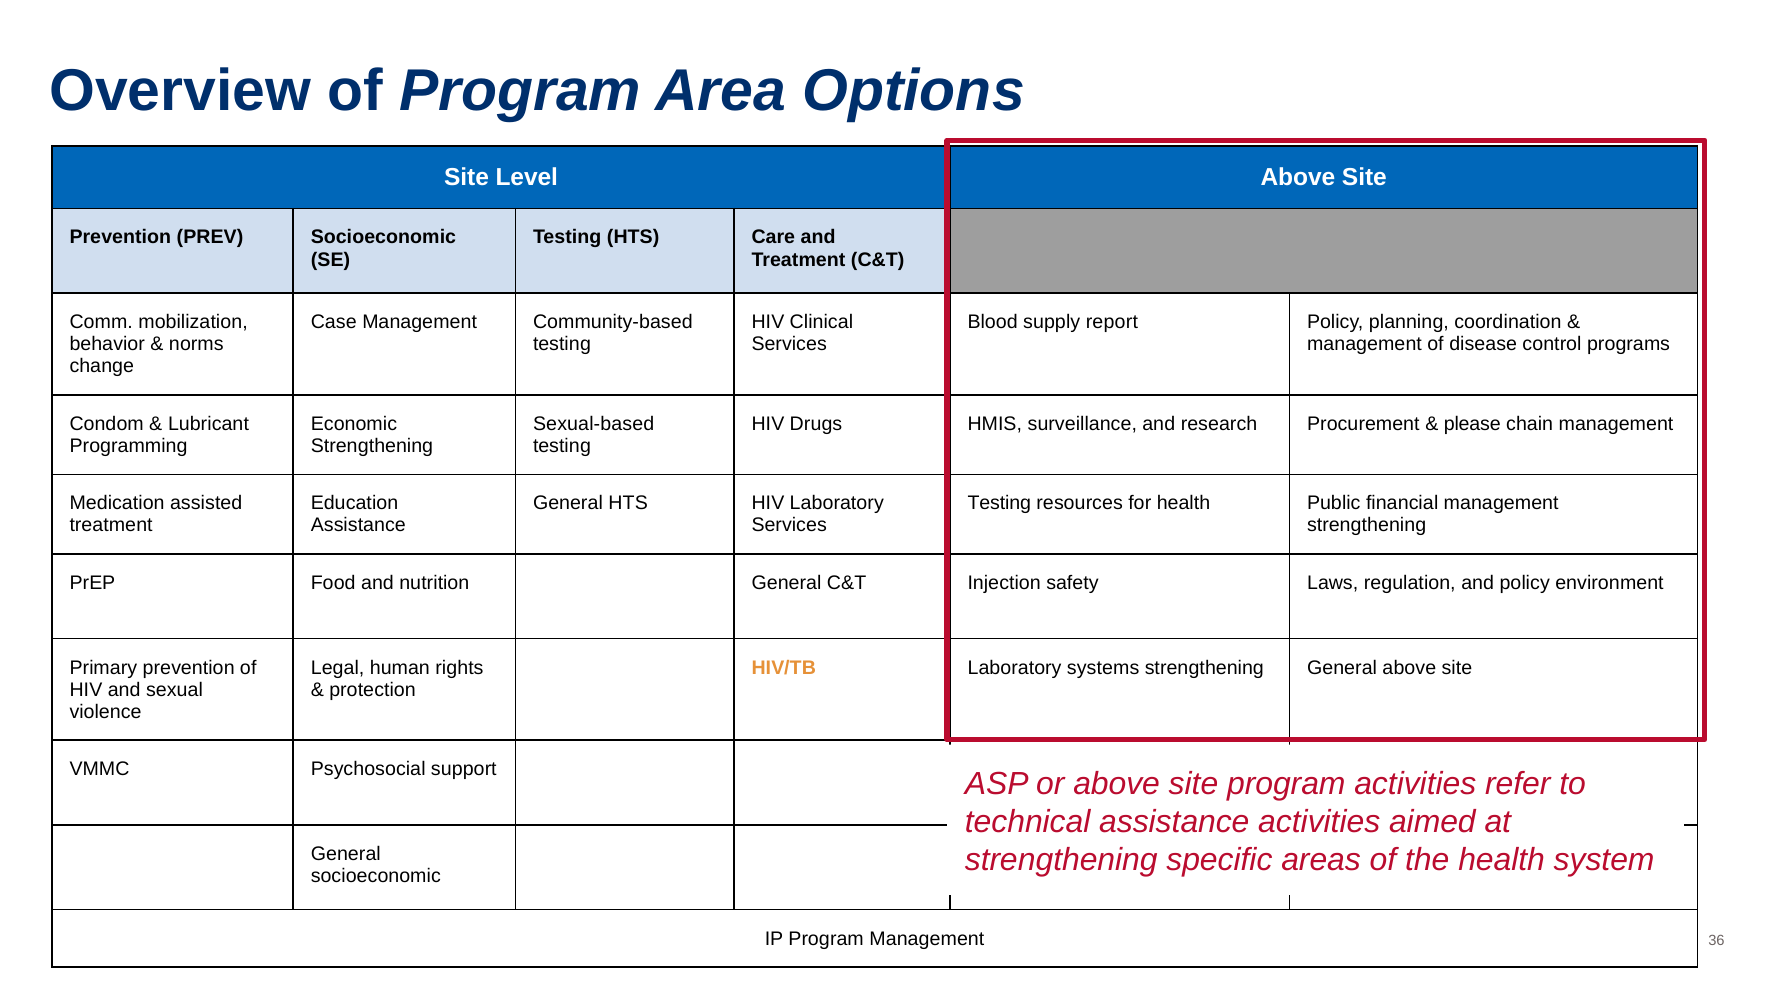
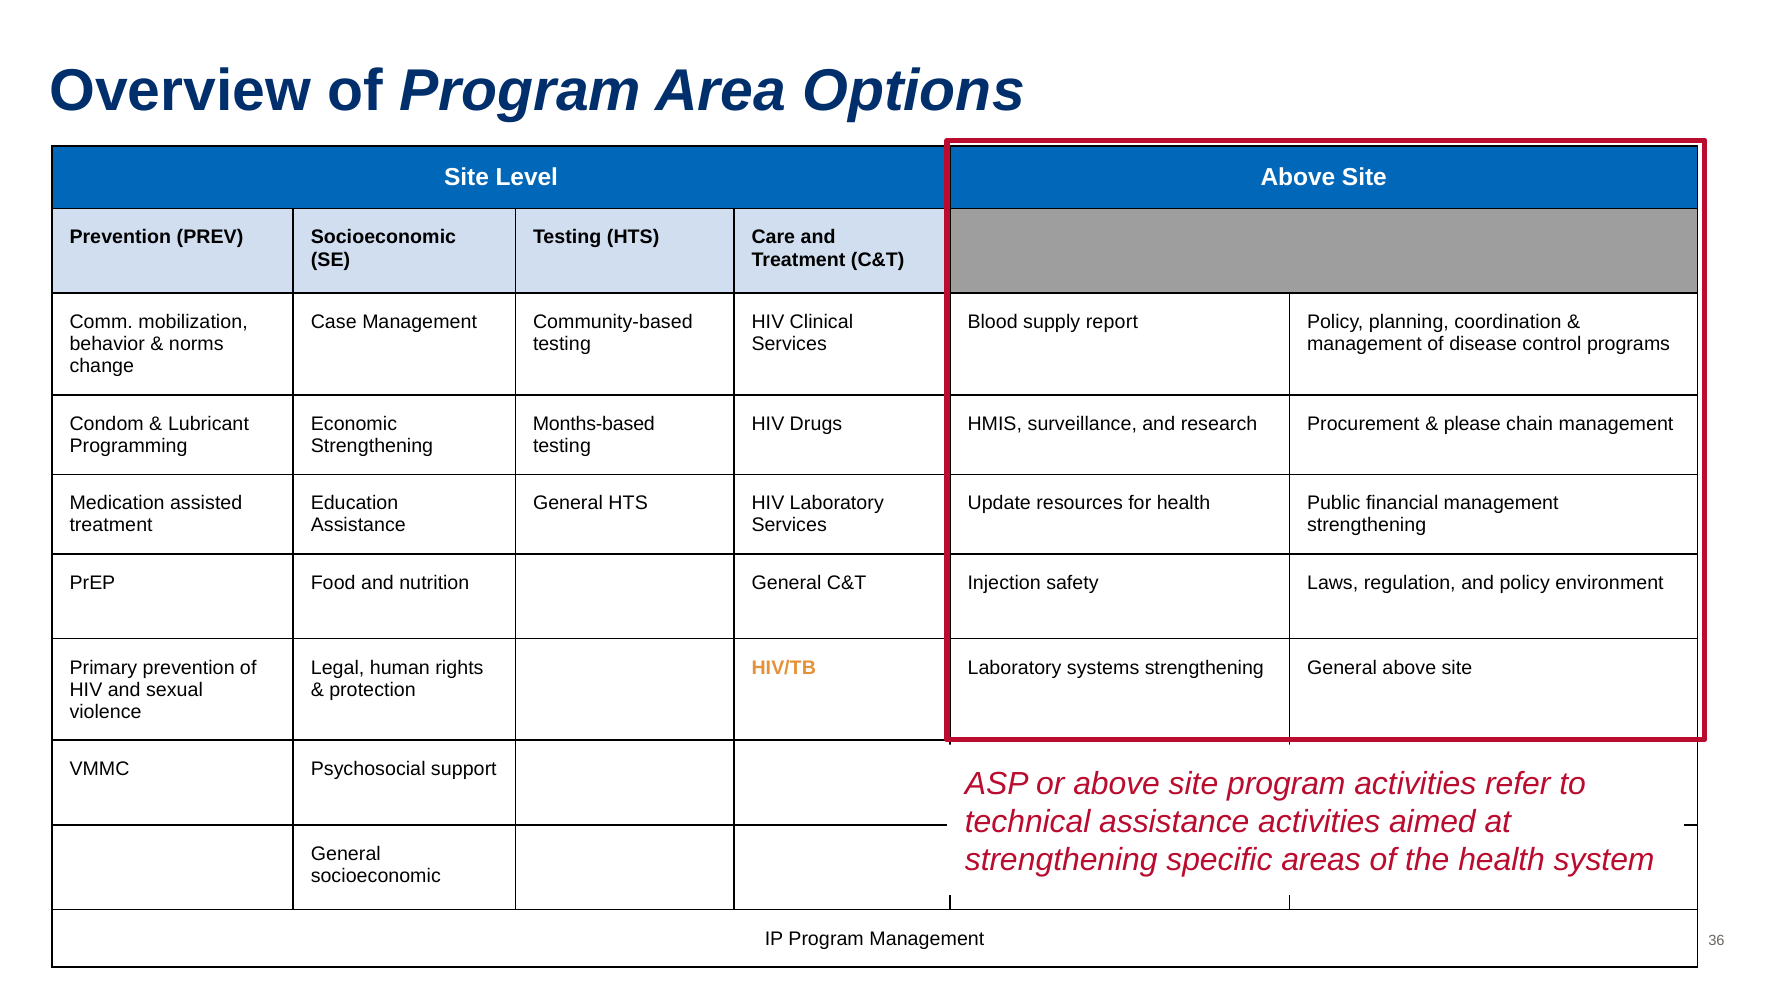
Sexual-based: Sexual-based -> Months-based
Testing at (999, 503): Testing -> Update
